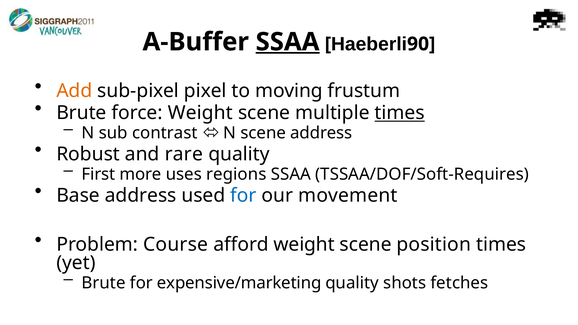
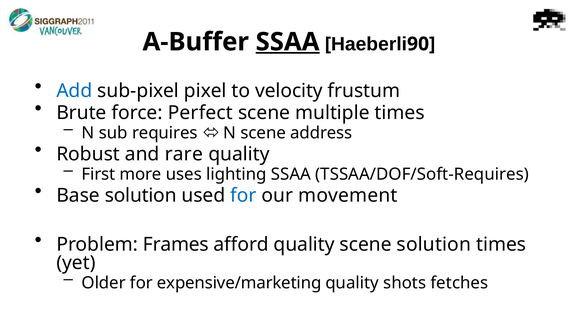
Add colour: orange -> blue
moving: moving -> velocity
force Weight: Weight -> Perfect
times at (400, 113) underline: present -> none
contrast: contrast -> requires
regions: regions -> lighting
Base address: address -> solution
Course: Course -> Frames
afford weight: weight -> quality
scene position: position -> solution
Brute at (104, 283): Brute -> Older
